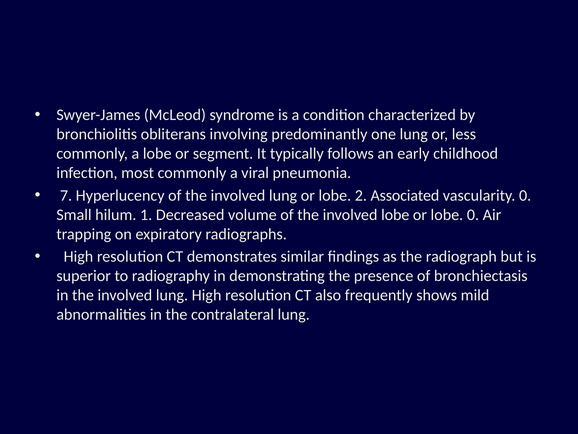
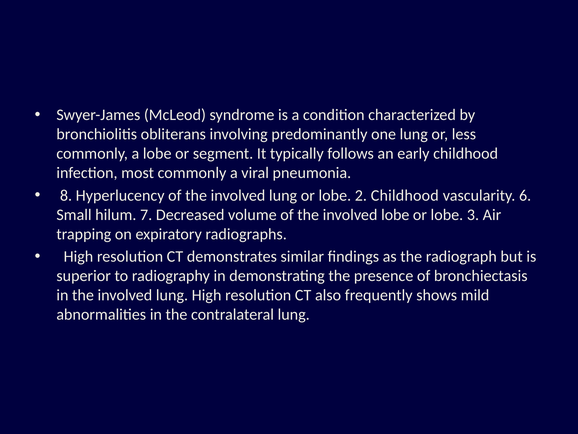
7: 7 -> 8
2 Associated: Associated -> Childhood
vascularity 0: 0 -> 6
1: 1 -> 7
lobe 0: 0 -> 3
